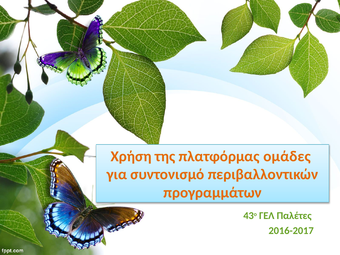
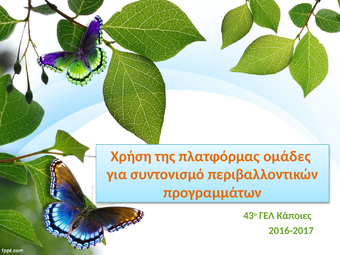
Παλέτες: Παλέτες -> Κάποιες
